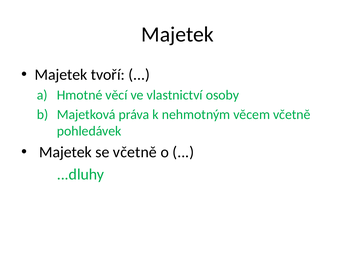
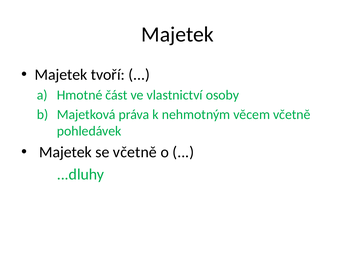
věcí: věcí -> část
